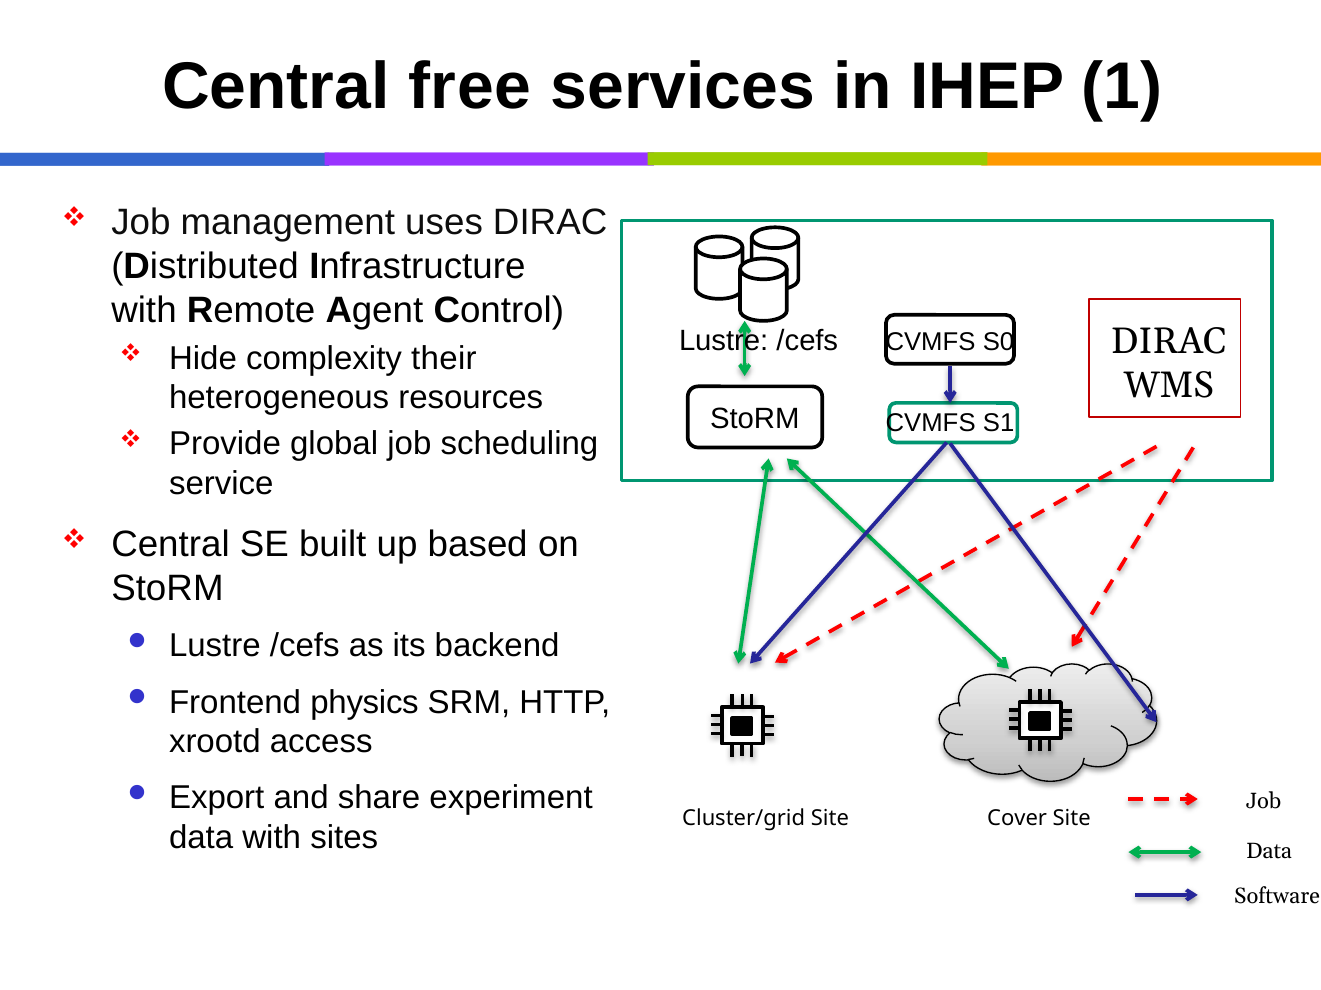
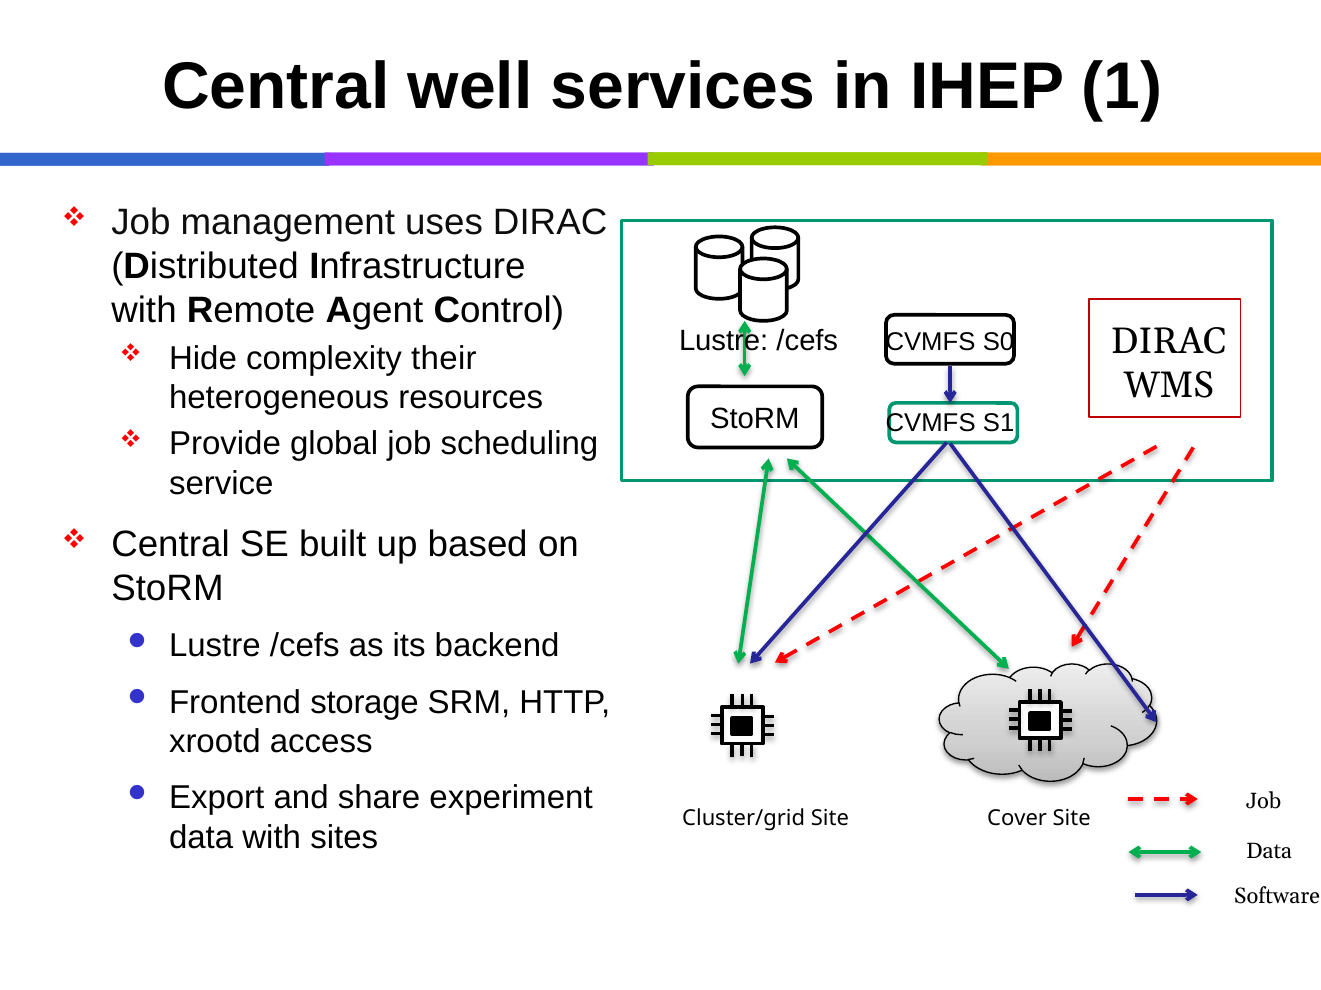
free: free -> well
physics: physics -> storage
